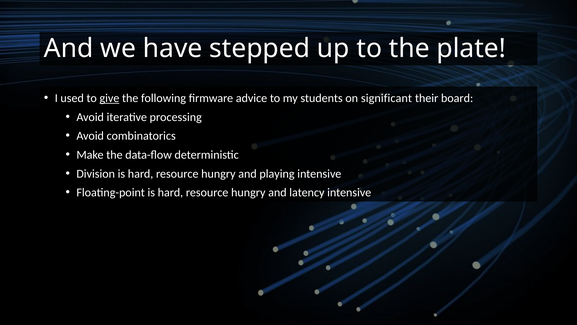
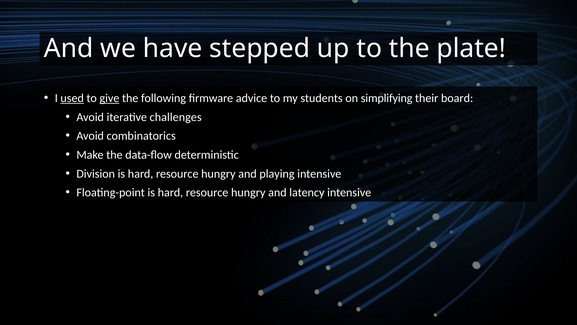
used underline: none -> present
significant: significant -> simplifying
processing: processing -> challenges
